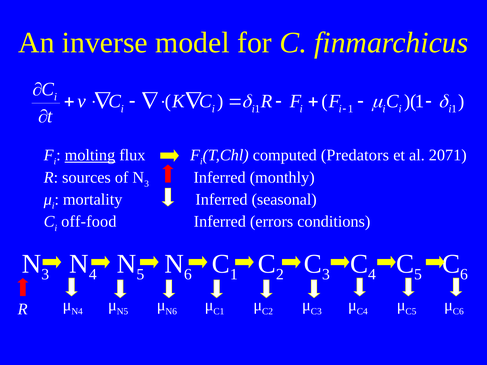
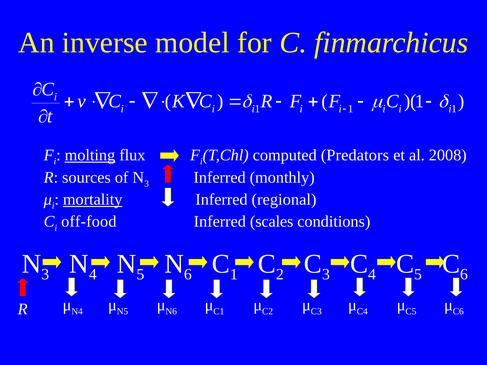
2071: 2071 -> 2008
mortality underline: none -> present
seasonal: seasonal -> regional
errors: errors -> scales
